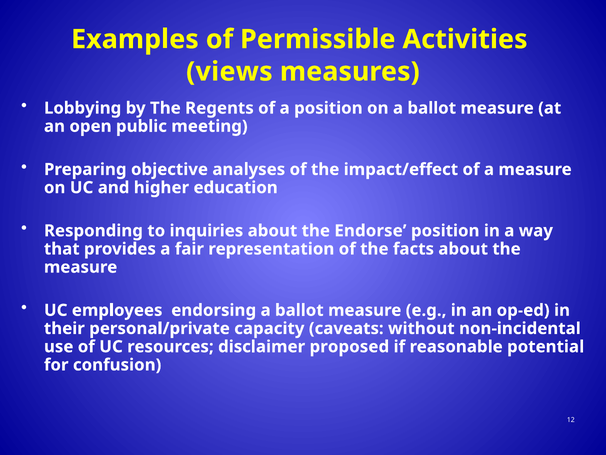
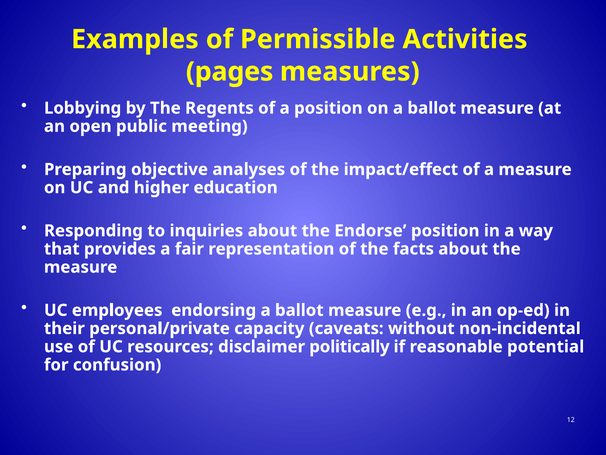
views: views -> pages
proposed: proposed -> politically
